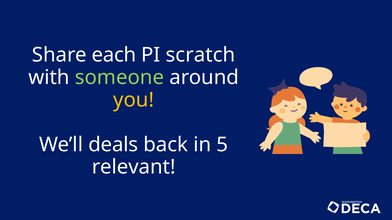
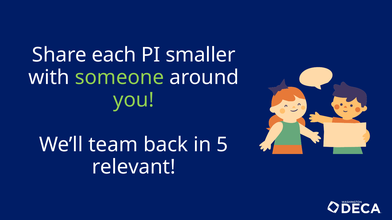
scratch: scratch -> smaller
you colour: yellow -> light green
deals: deals -> team
